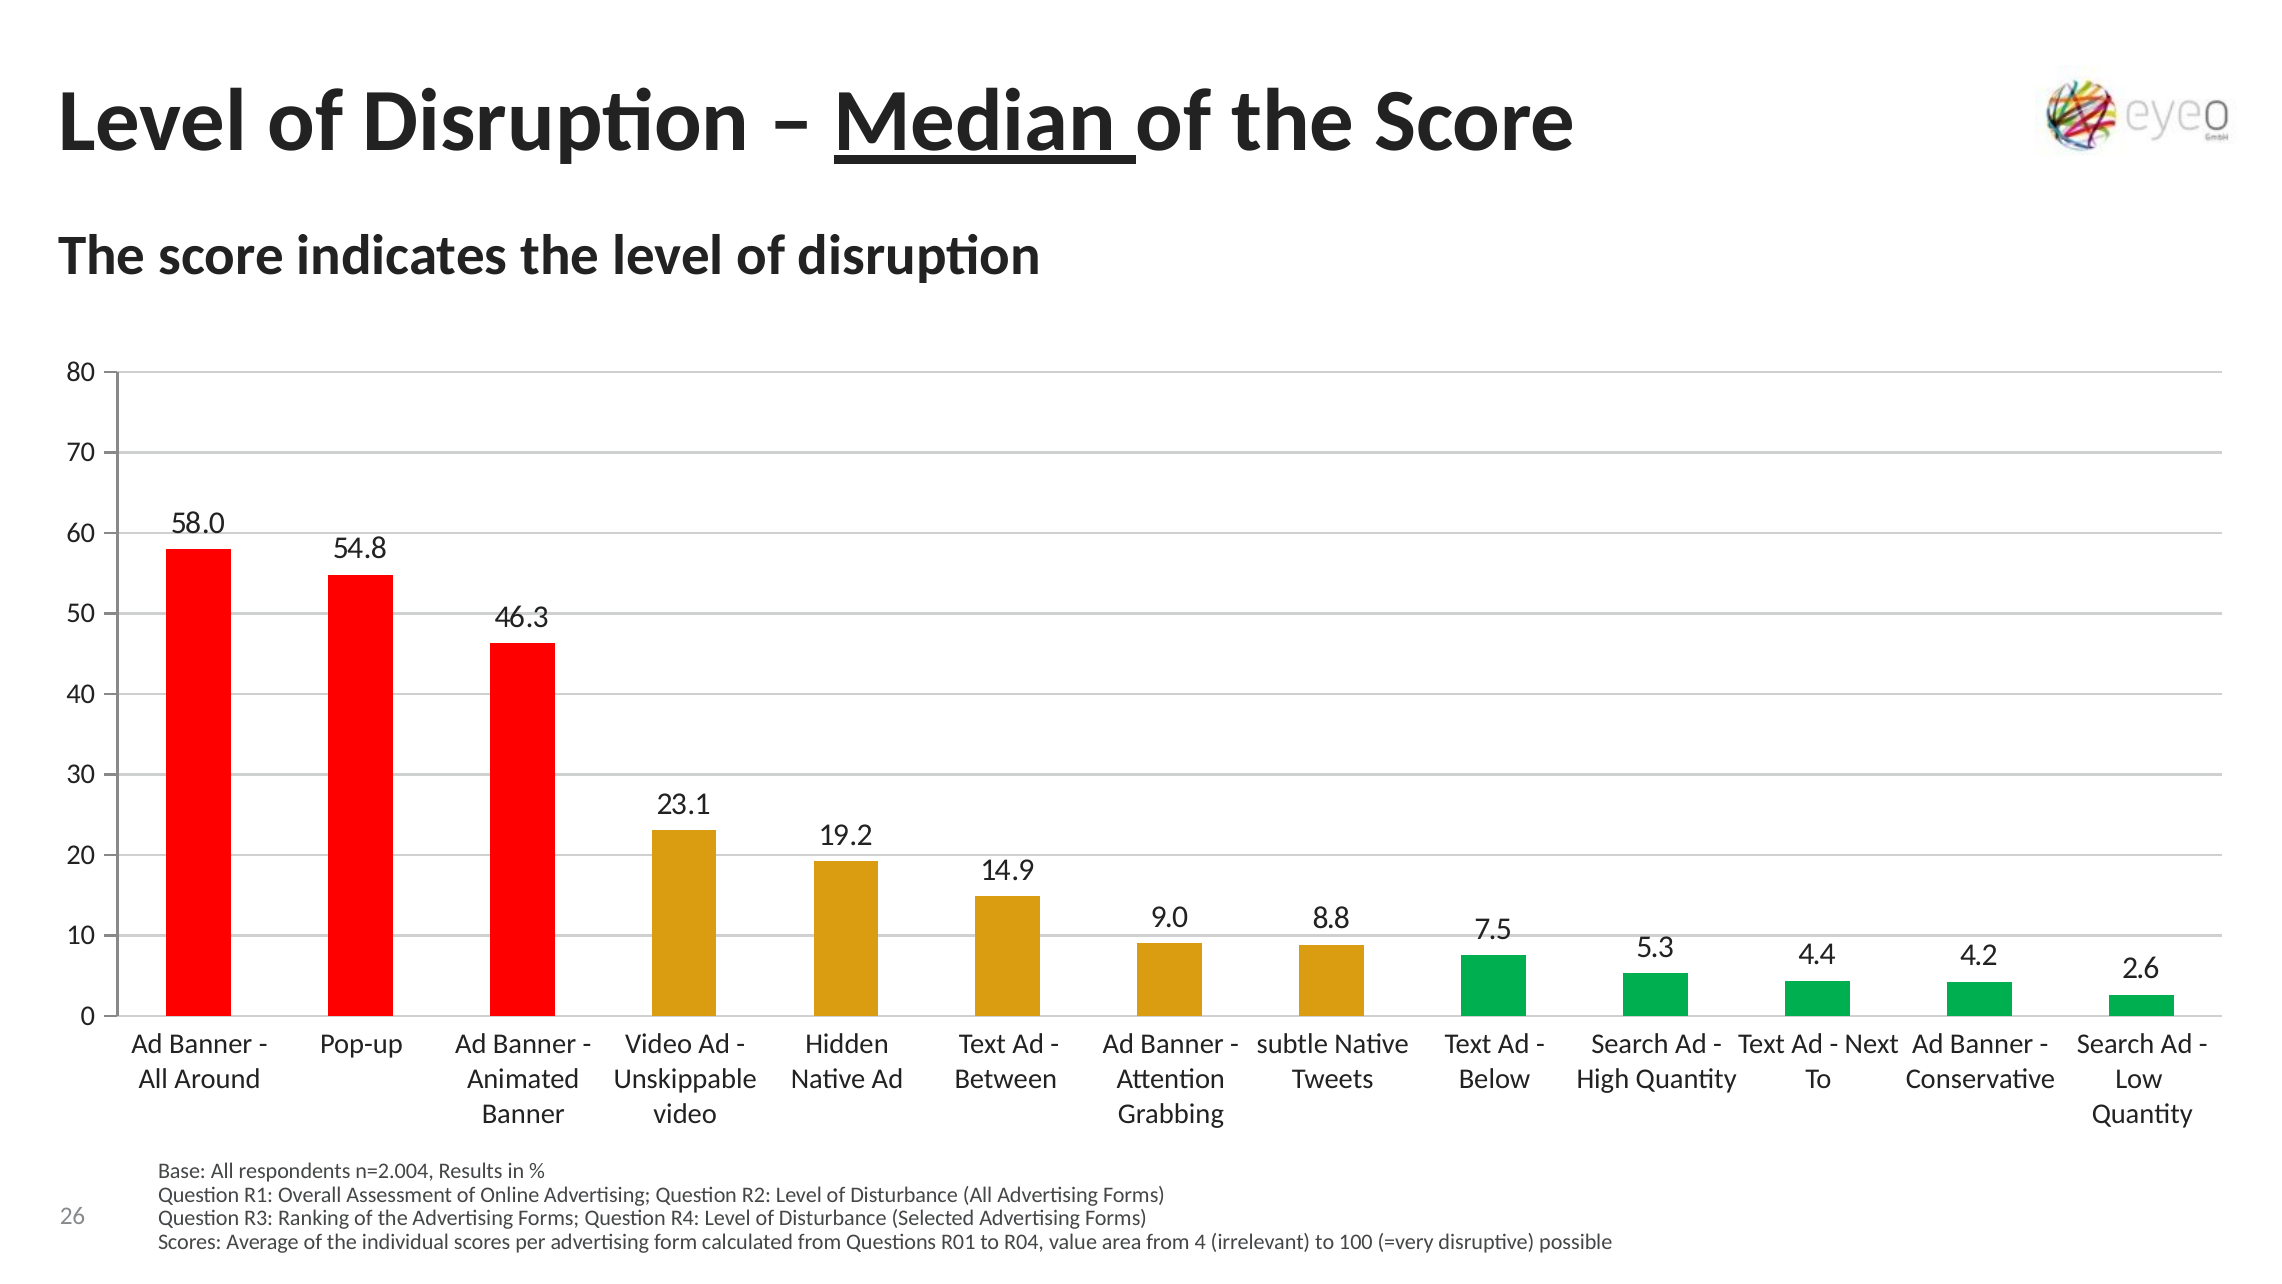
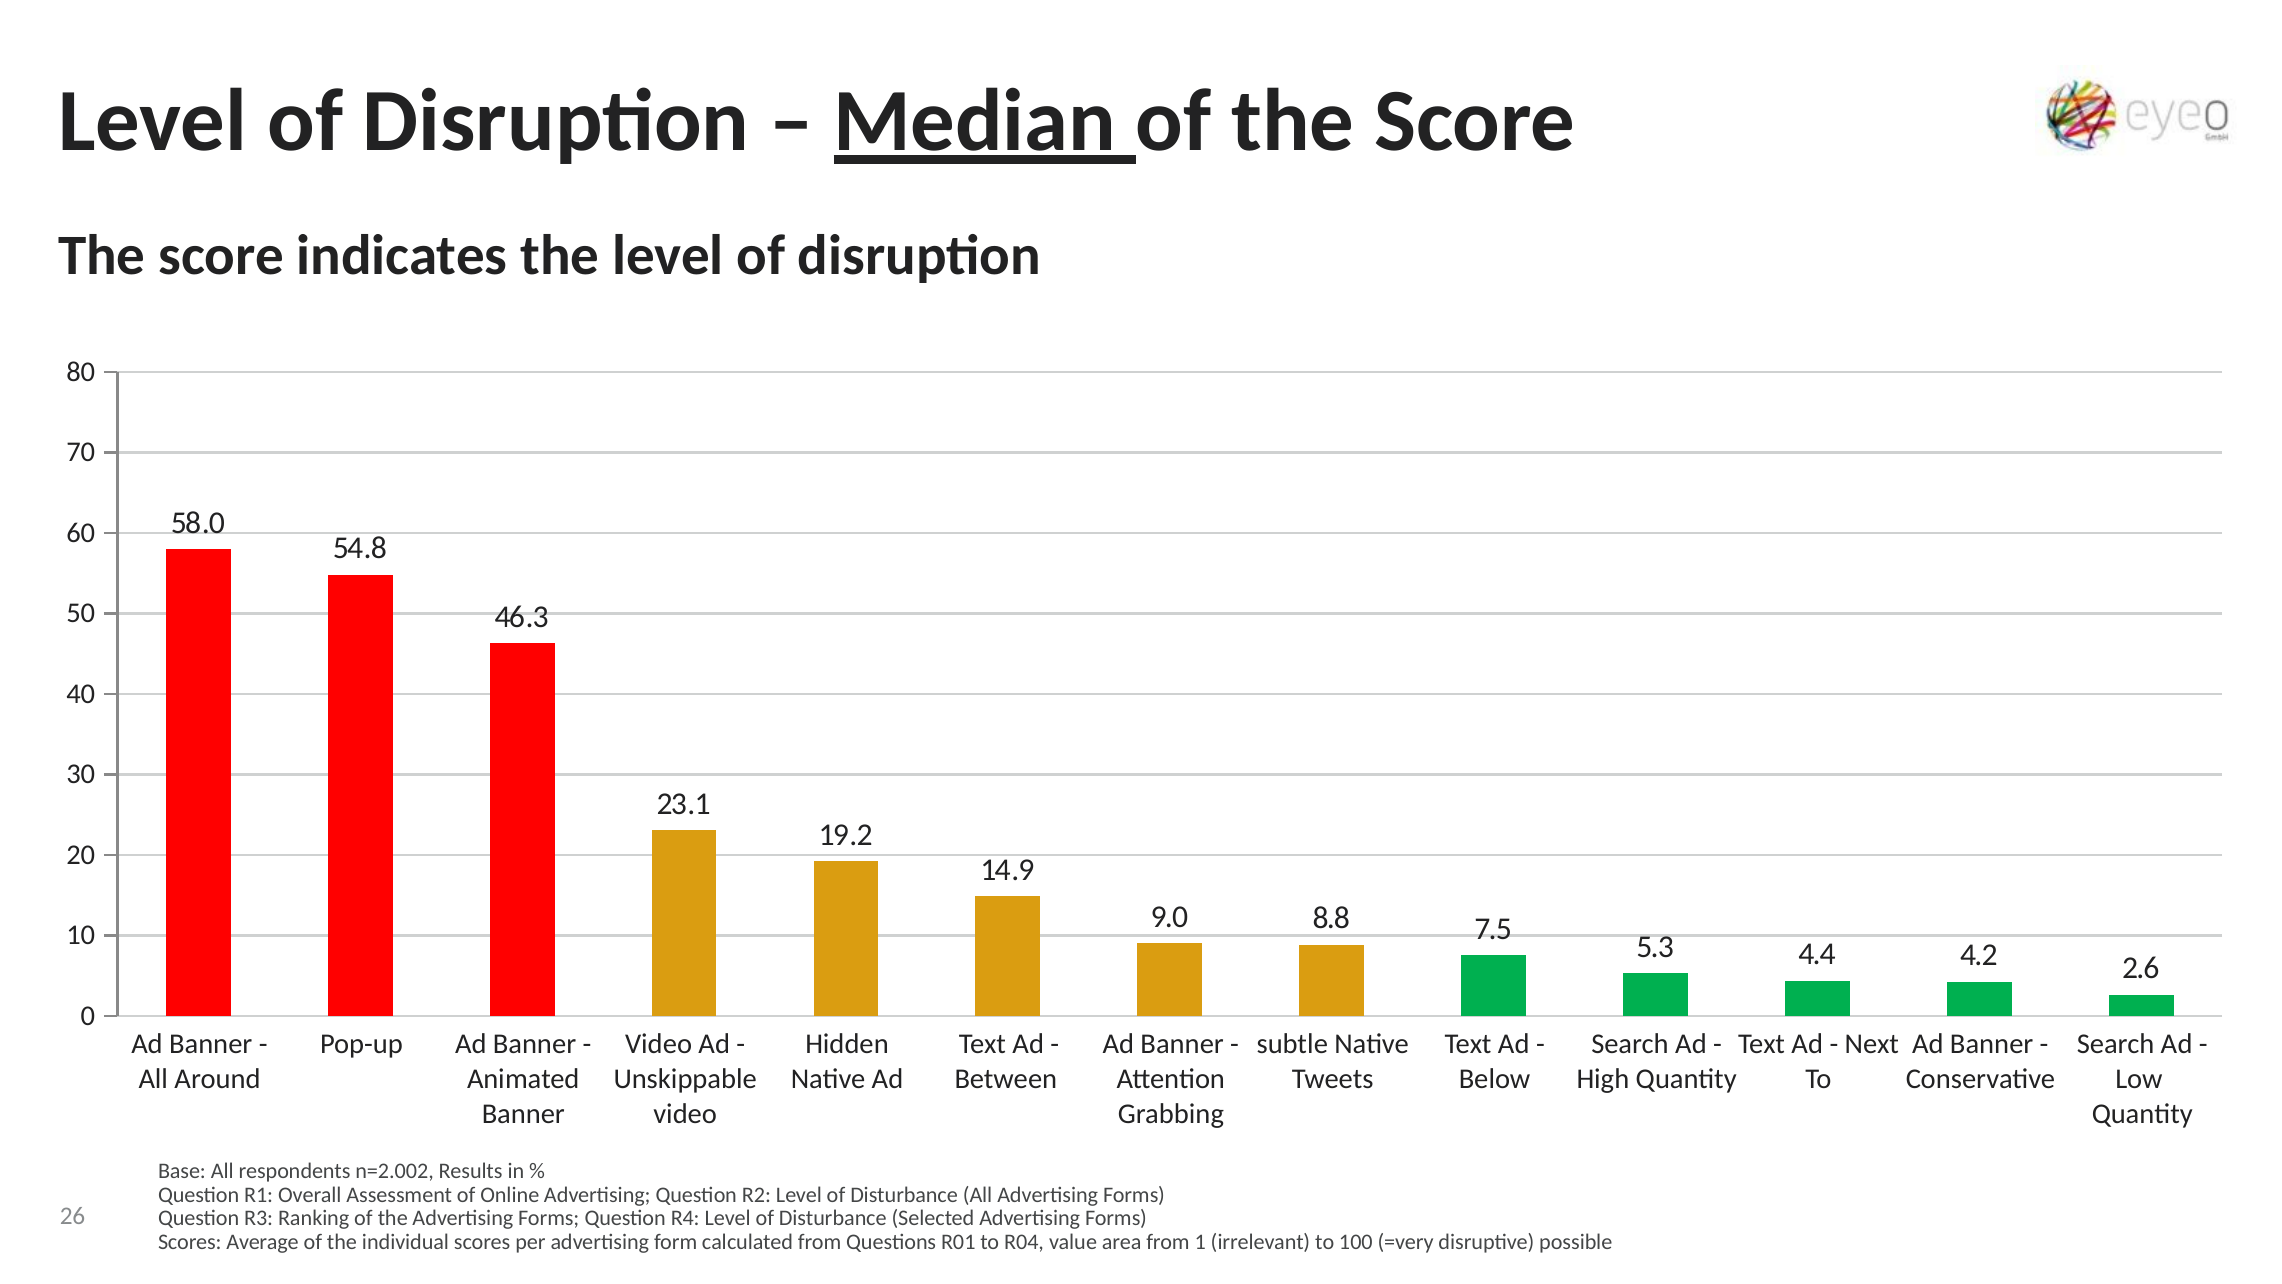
n=2.004: n=2.004 -> n=2.002
4: 4 -> 1
